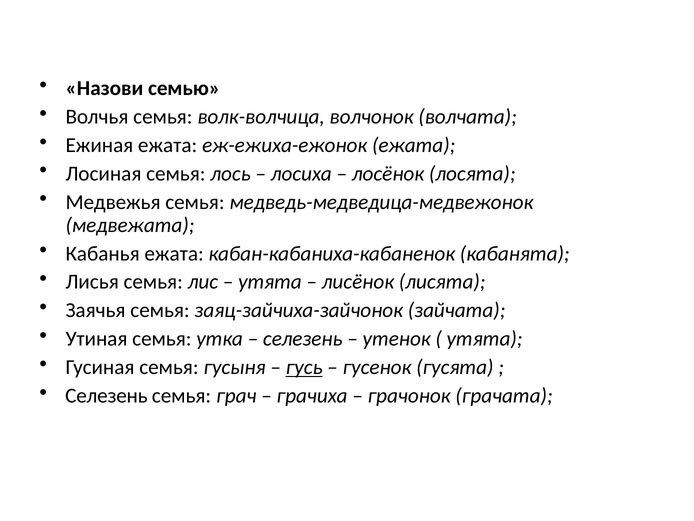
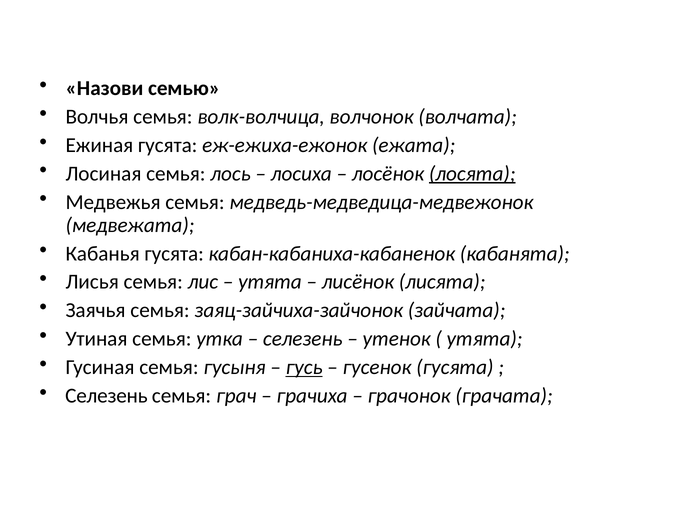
Ежиная ежата: ежата -> гусята
лосята underline: none -> present
Кабанья ежата: ежата -> гусята
